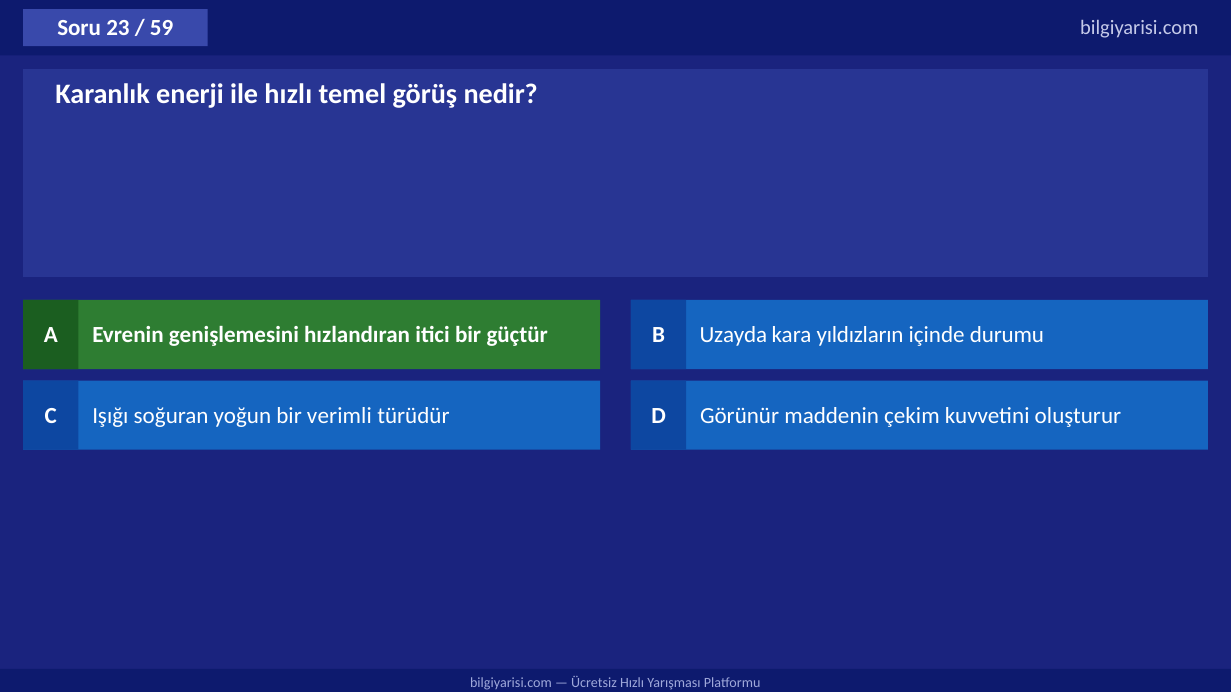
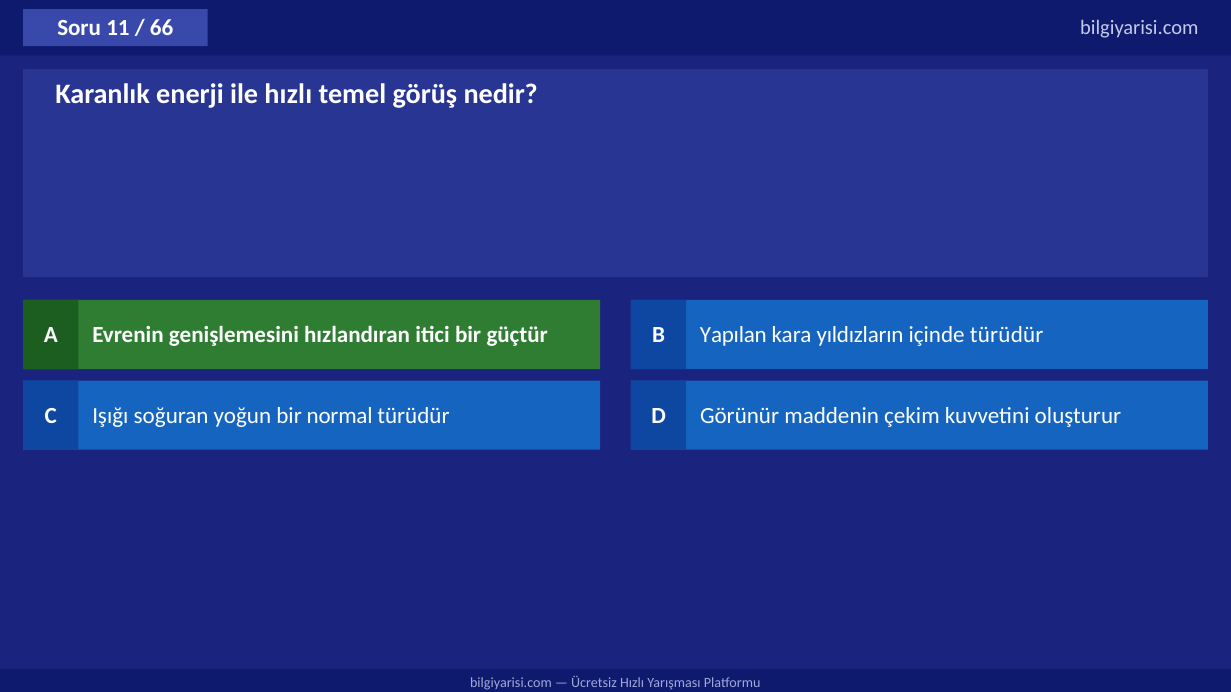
23: 23 -> 11
59: 59 -> 66
Uzayda: Uzayda -> Yapılan
içinde durumu: durumu -> türüdür
verimli: verimli -> normal
